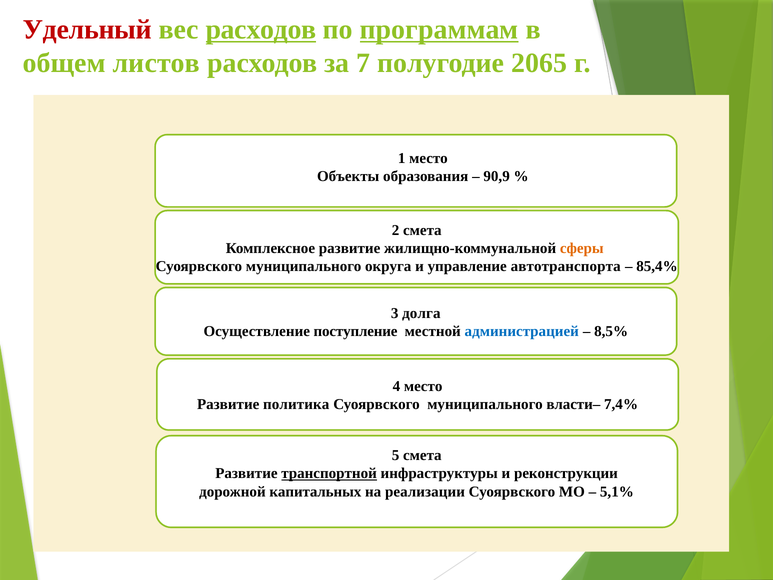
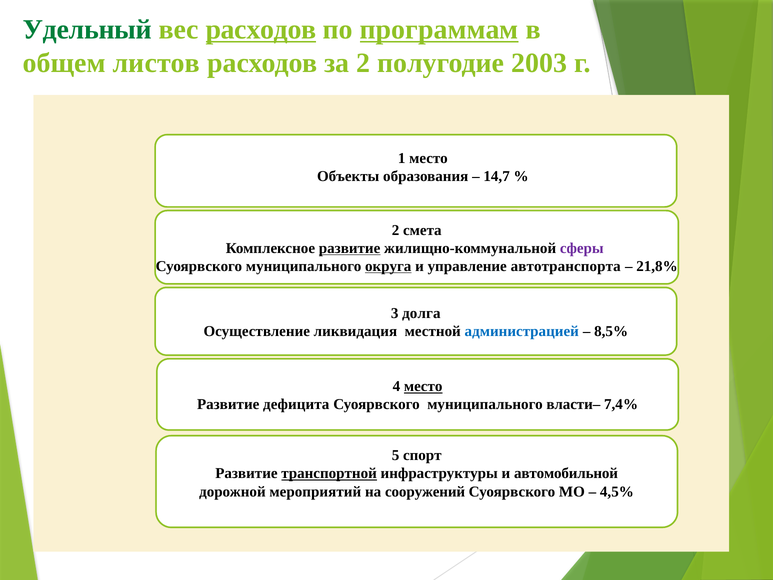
Удельный colour: red -> green
за 7: 7 -> 2
2065: 2065 -> 2003
90,9: 90,9 -> 14,7
развитие at (350, 248) underline: none -> present
сферы colour: orange -> purple
округа underline: none -> present
85,4%: 85,4% -> 21,8%
поступление: поступление -> ликвидация
место at (423, 386) underline: none -> present
политика: политика -> дефицита
5 смета: смета -> спорт
реконструкции: реконструкции -> автомобильной
капитальных: капитальных -> мероприятий
реализации: реализации -> сооружений
5,1%: 5,1% -> 4,5%
